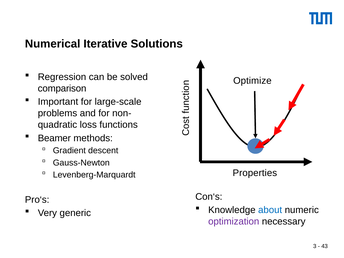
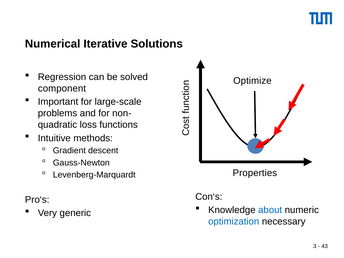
comparison: comparison -> component
Beamer: Beamer -> Intuitive
optimization colour: purple -> blue
